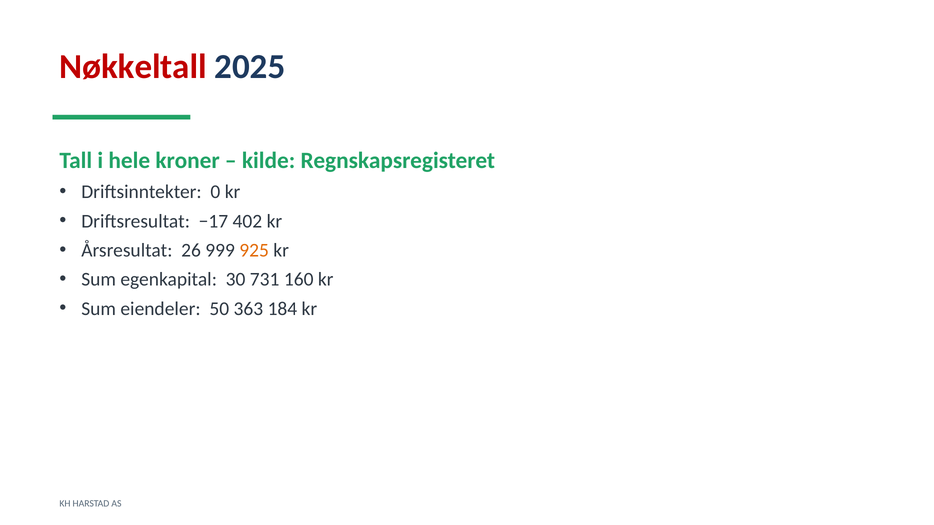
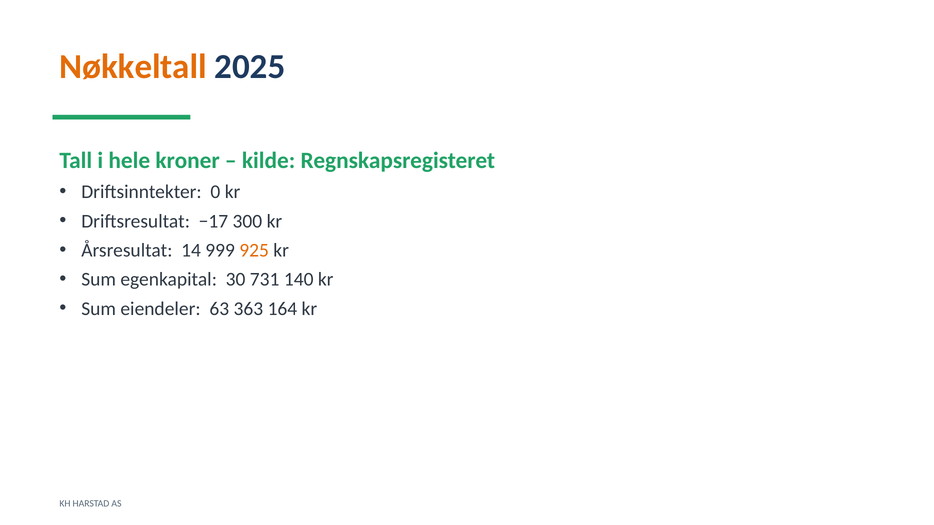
Nøkkeltall colour: red -> orange
402: 402 -> 300
26: 26 -> 14
160: 160 -> 140
50: 50 -> 63
184: 184 -> 164
